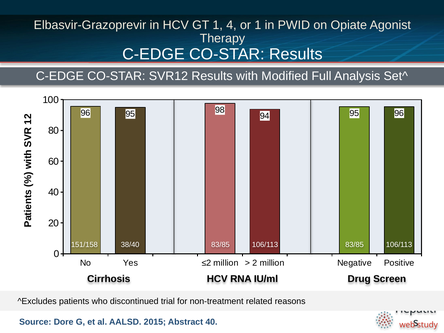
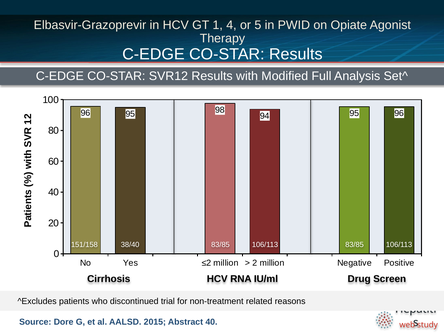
or 1: 1 -> 5
